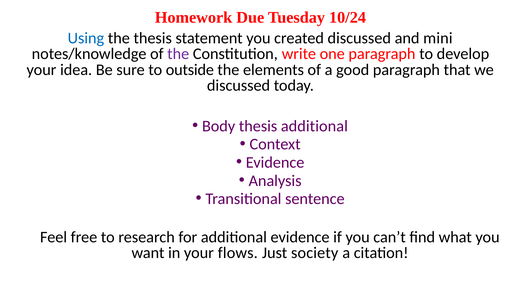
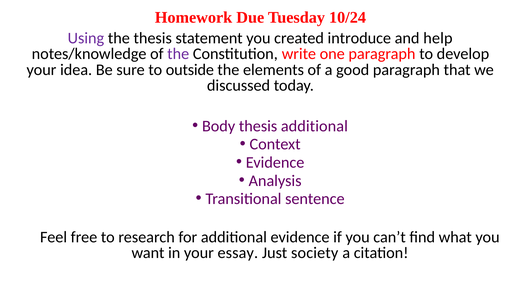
Using colour: blue -> purple
created discussed: discussed -> introduce
mini: mini -> help
flows: flows -> essay
